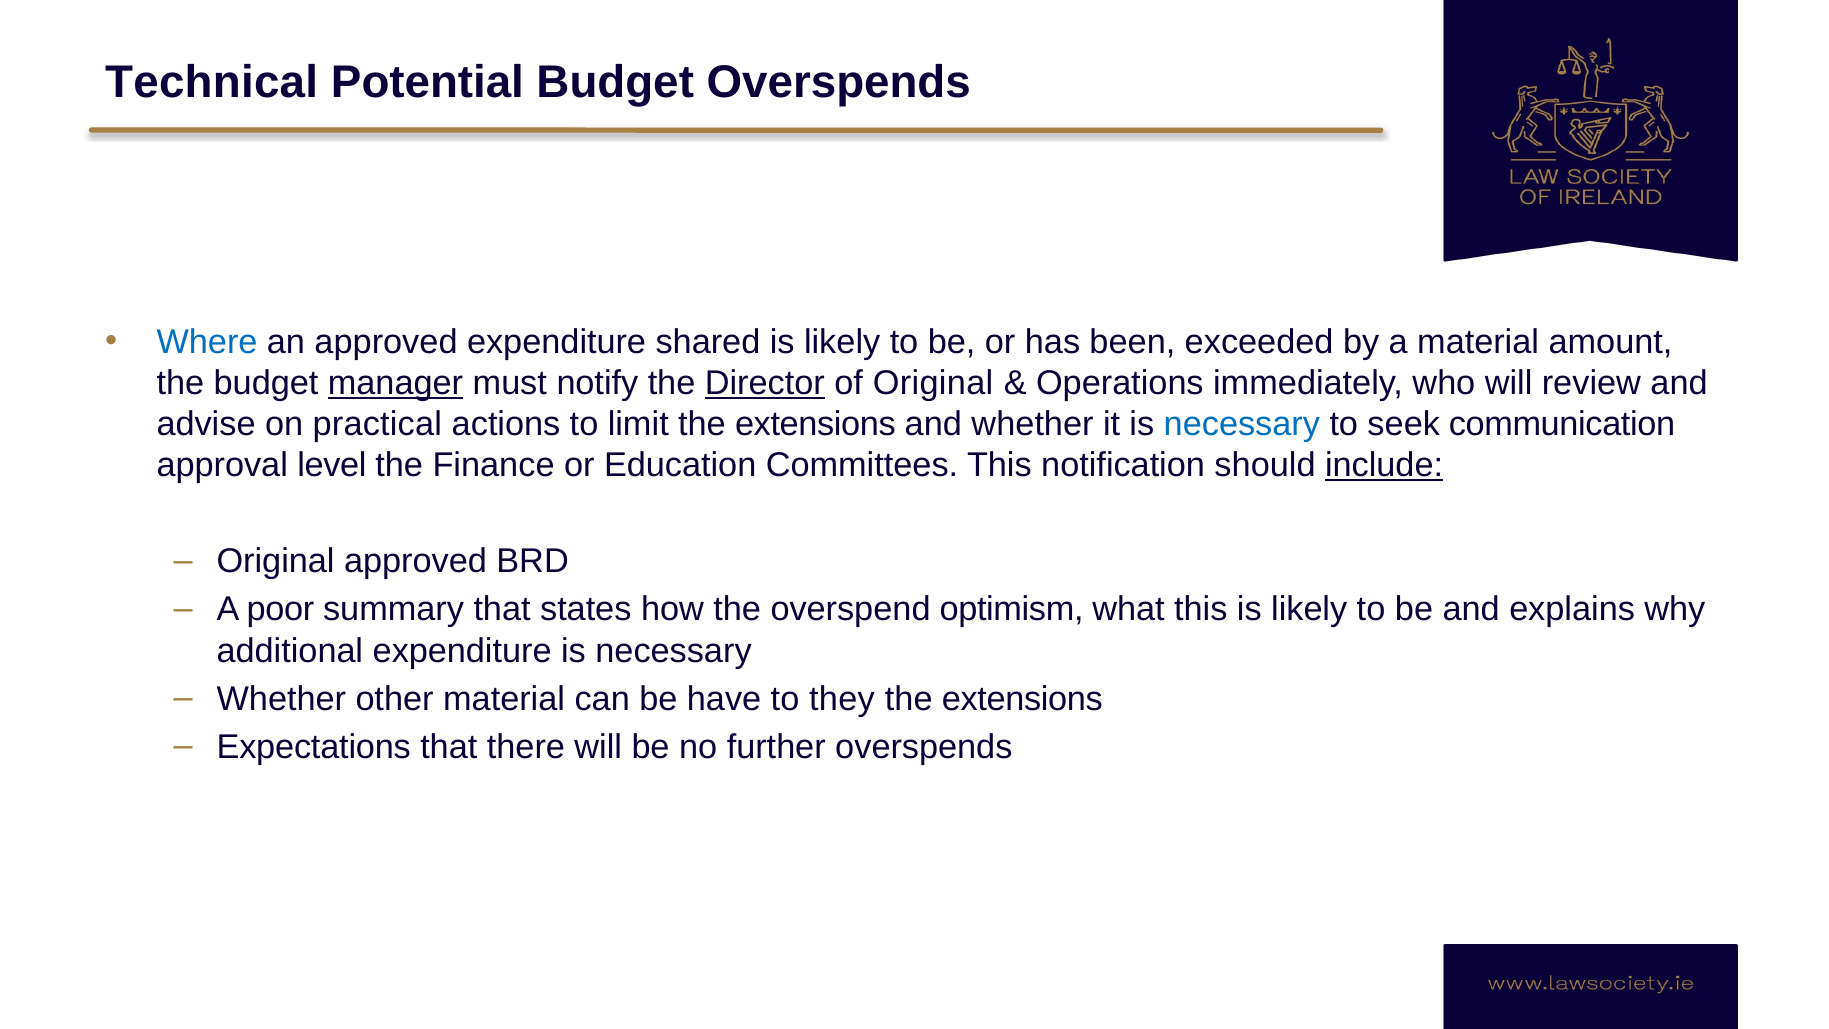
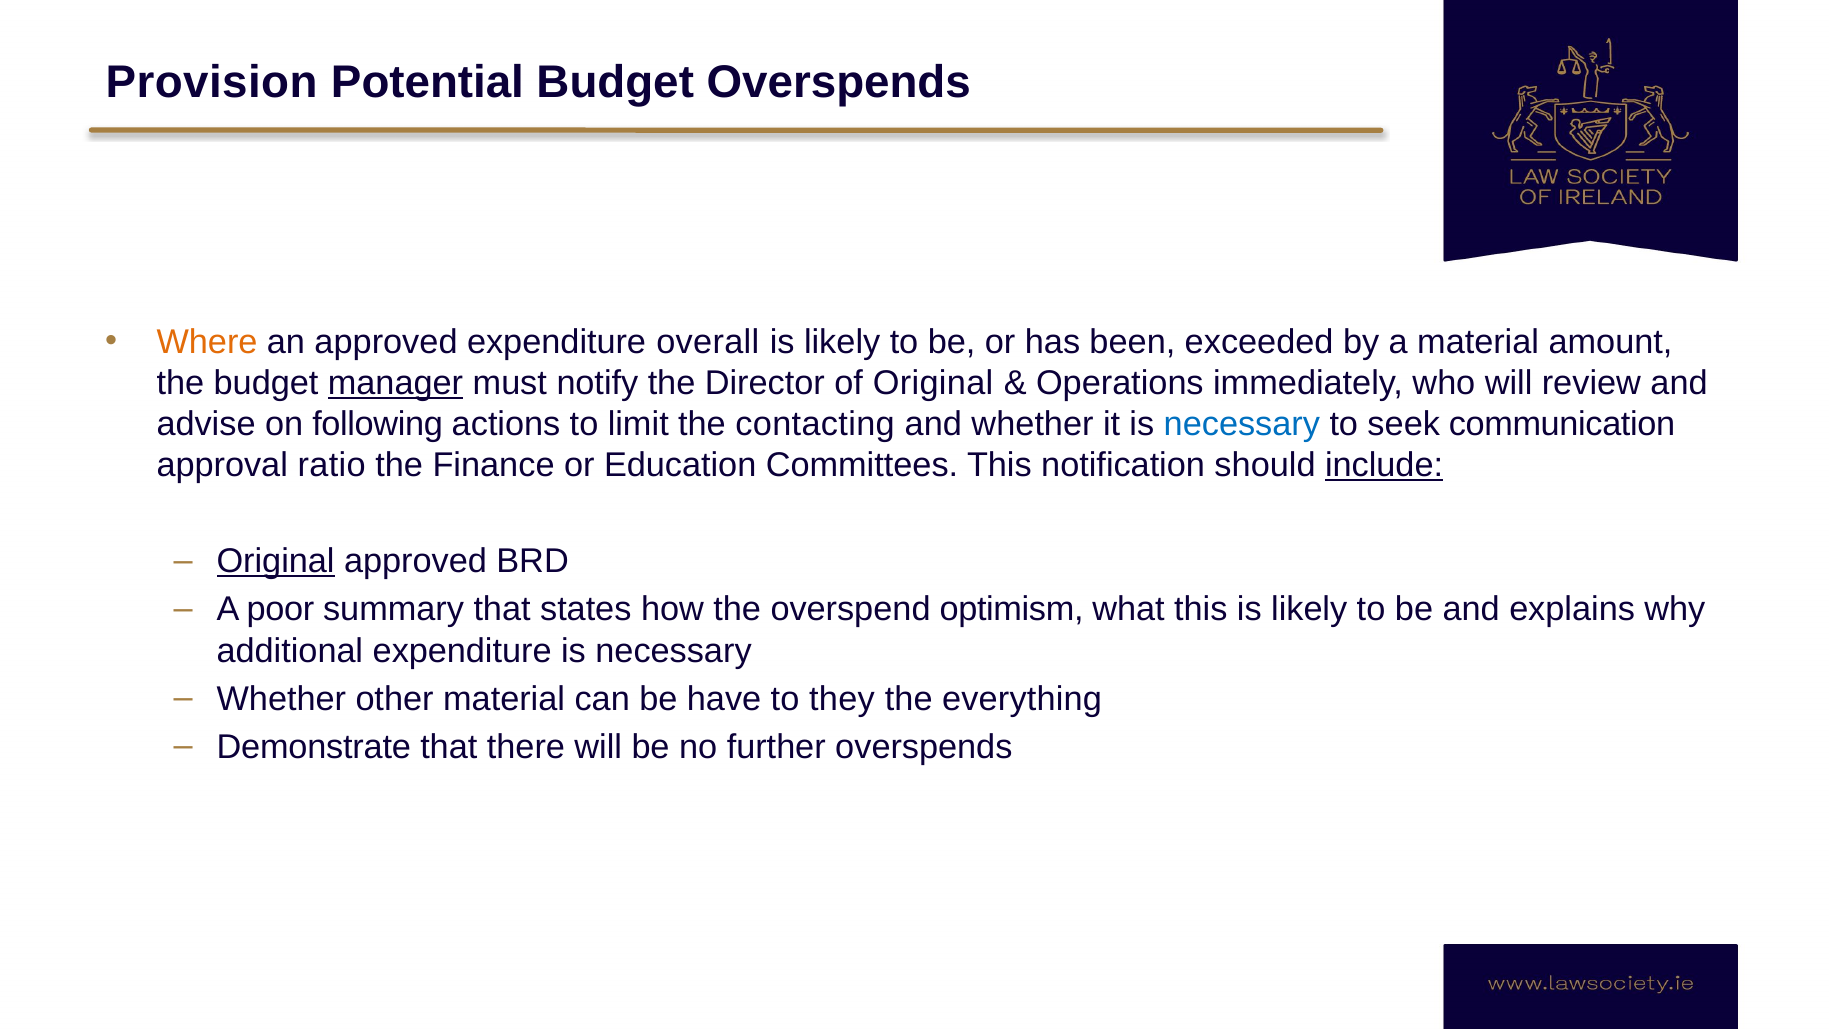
Technical: Technical -> Provision
Where colour: blue -> orange
shared: shared -> overall
Director underline: present -> none
practical: practical -> following
limit the extensions: extensions -> contacting
level: level -> ratio
Original at (276, 562) underline: none -> present
extensions at (1022, 699): extensions -> everything
Expectations: Expectations -> Demonstrate
